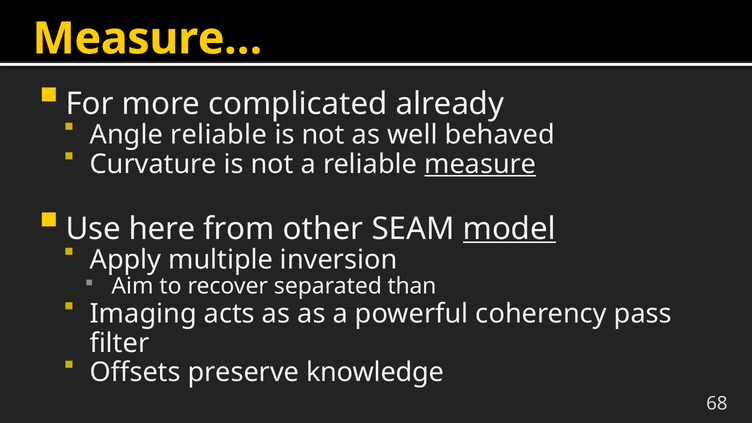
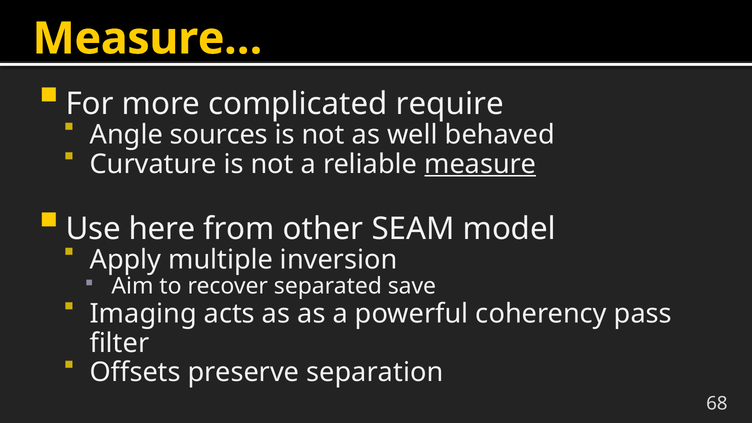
already: already -> require
Angle reliable: reliable -> sources
model underline: present -> none
than: than -> save
knowledge: knowledge -> separation
